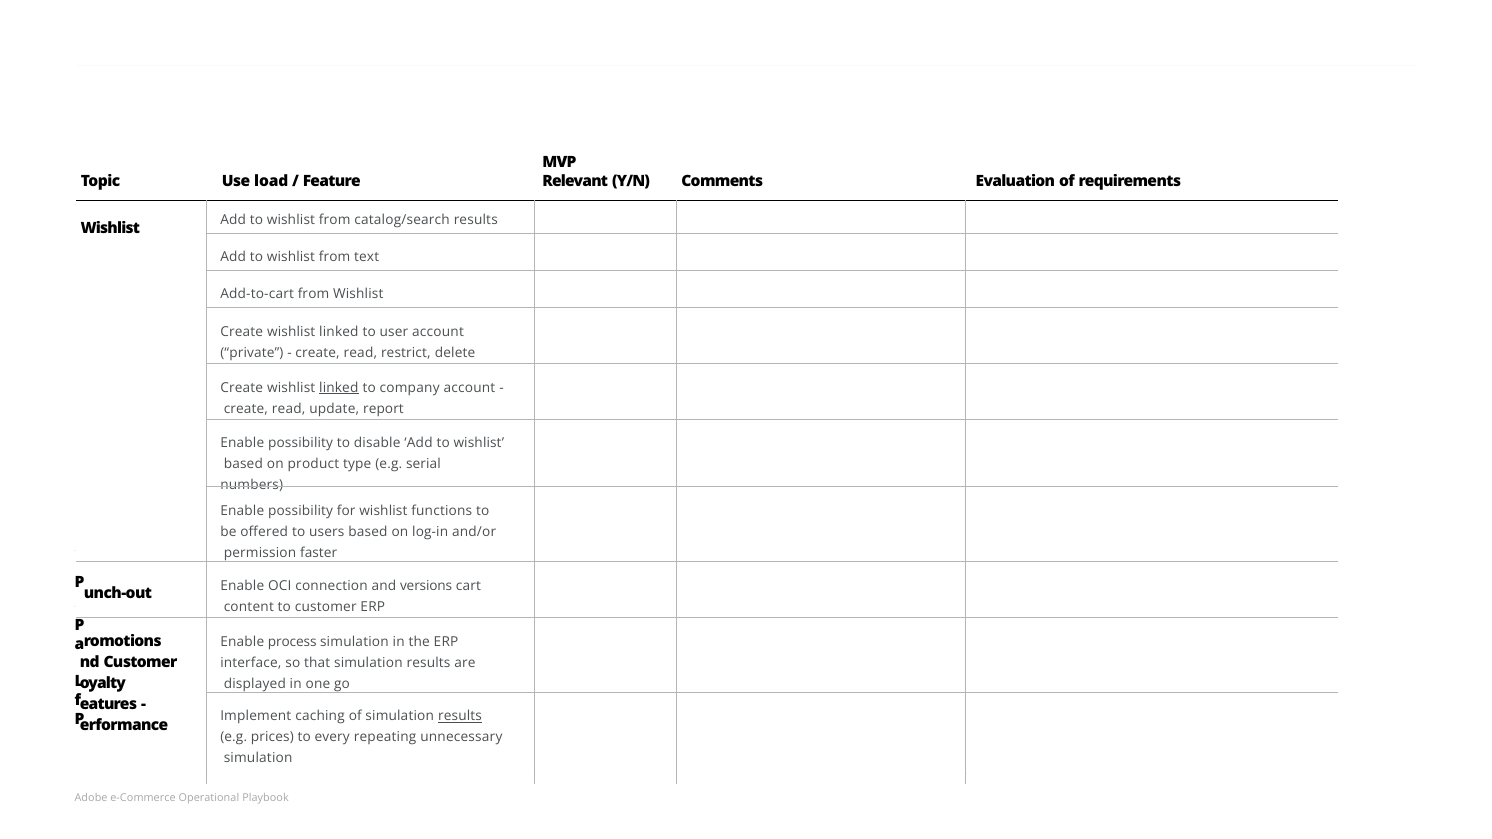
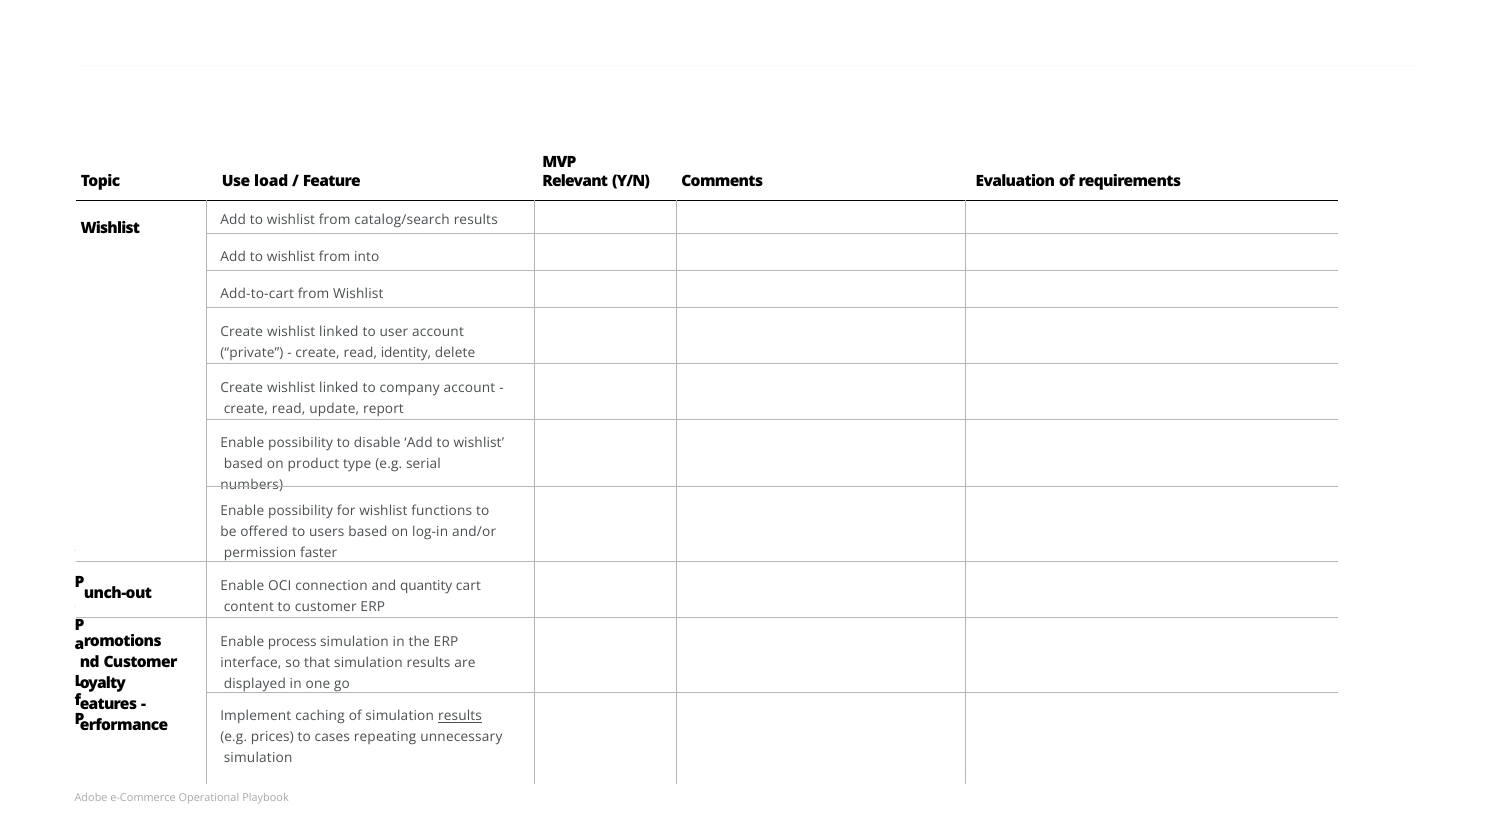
text: text -> into
restrict: restrict -> identity
linked at (339, 388) underline: present -> none
versions: versions -> quantity
every: every -> cases
